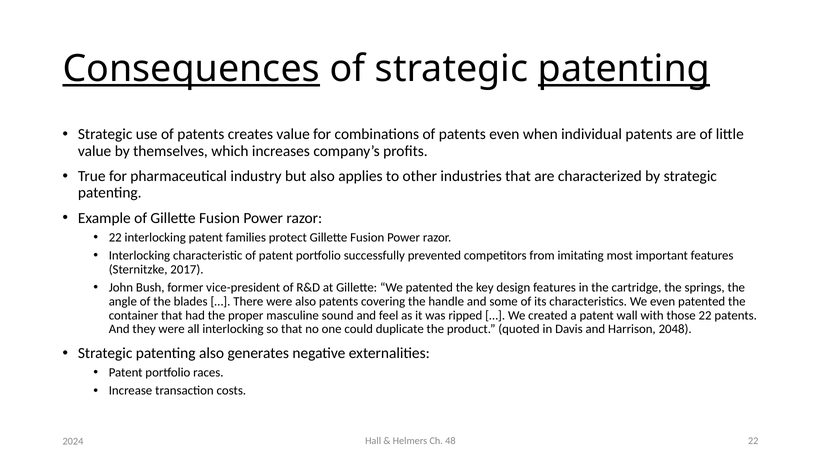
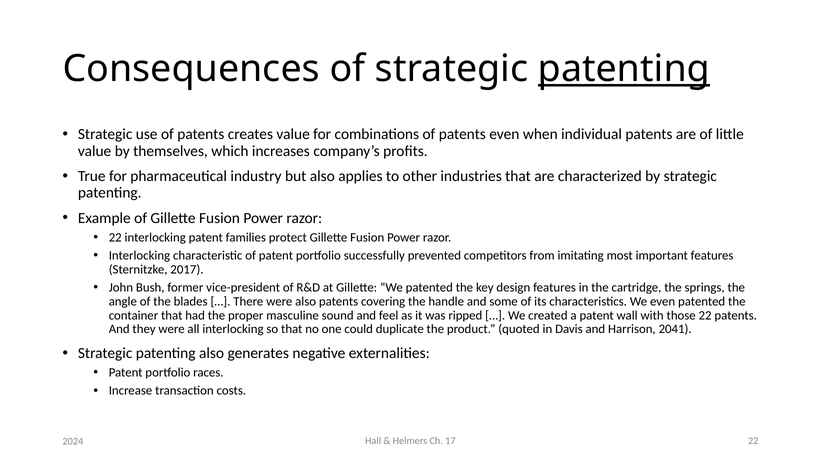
Consequences underline: present -> none
2048: 2048 -> 2041
48: 48 -> 17
